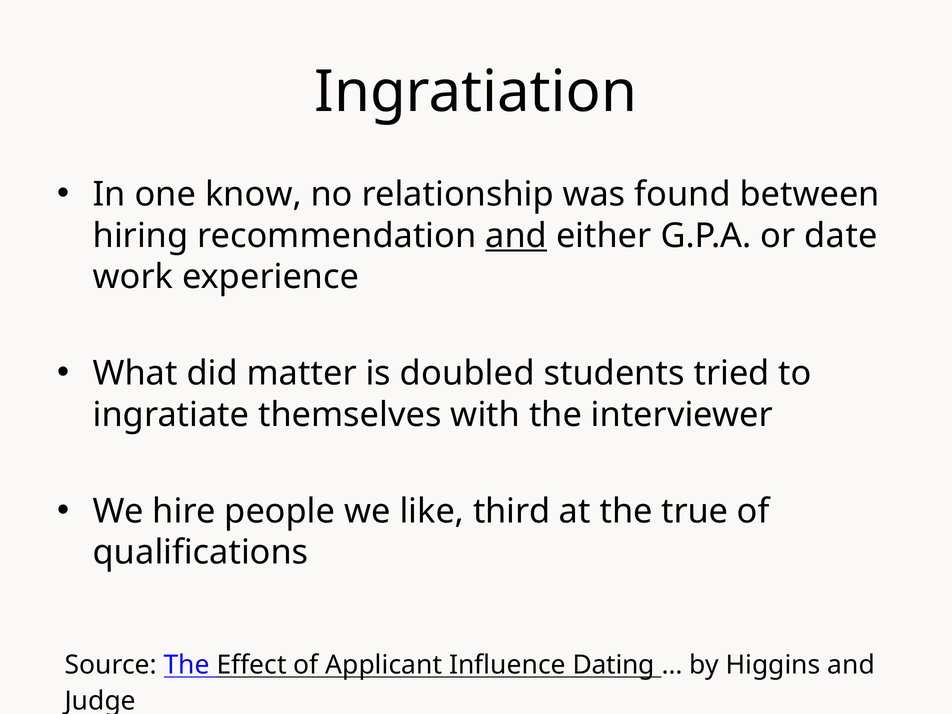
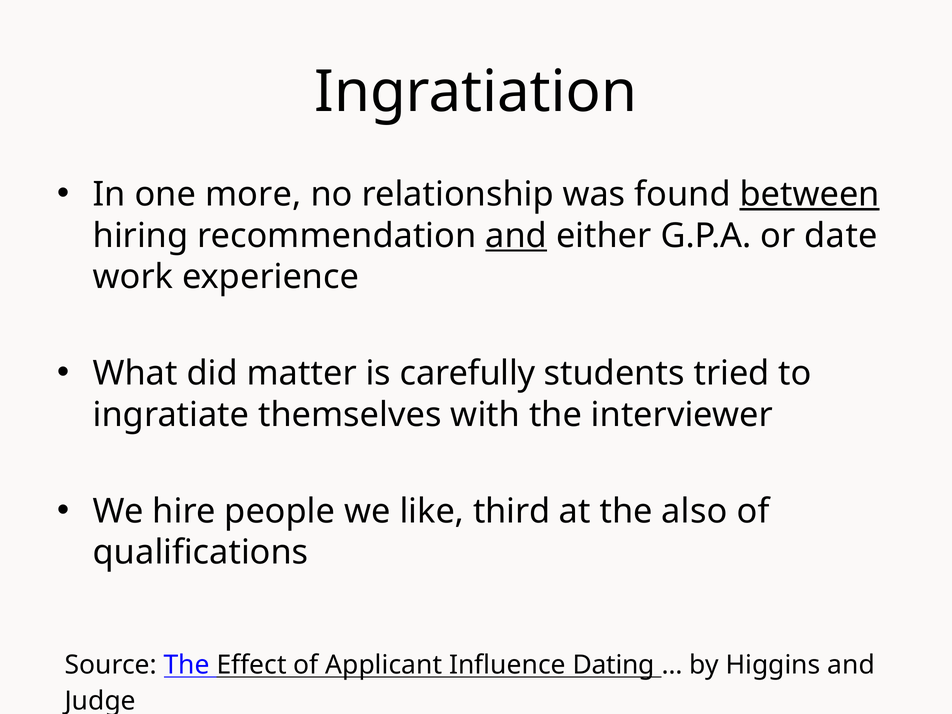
know: know -> more
between underline: none -> present
doubled: doubled -> carefully
true: true -> also
